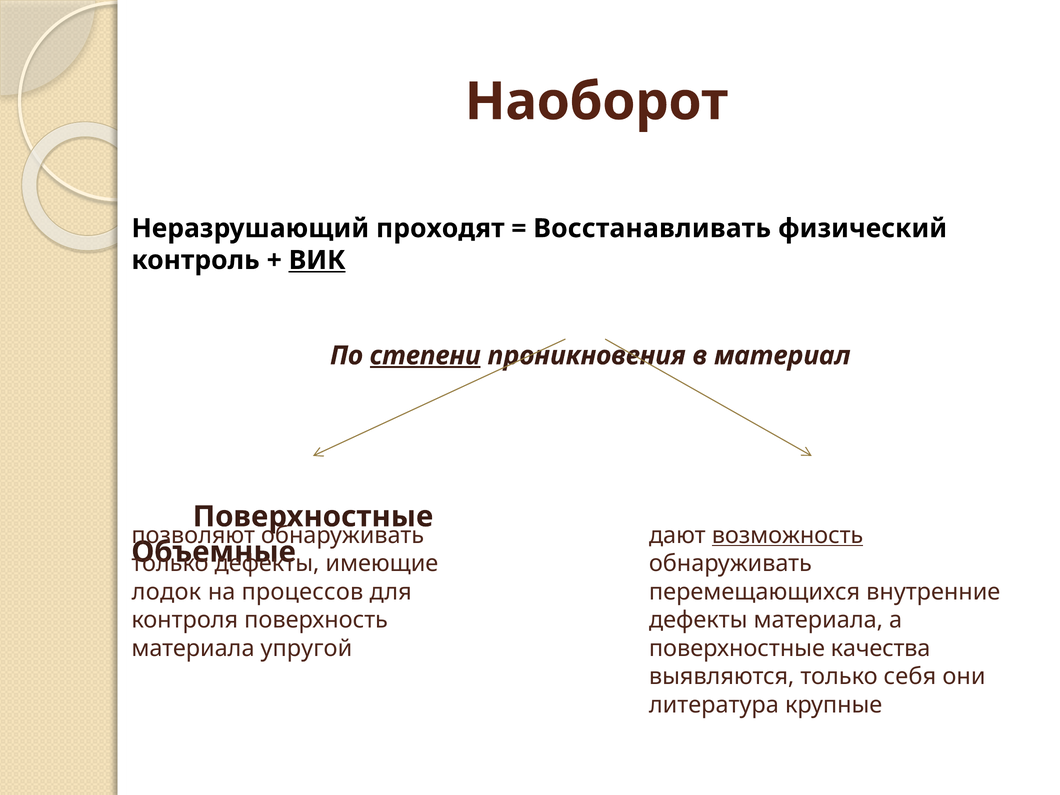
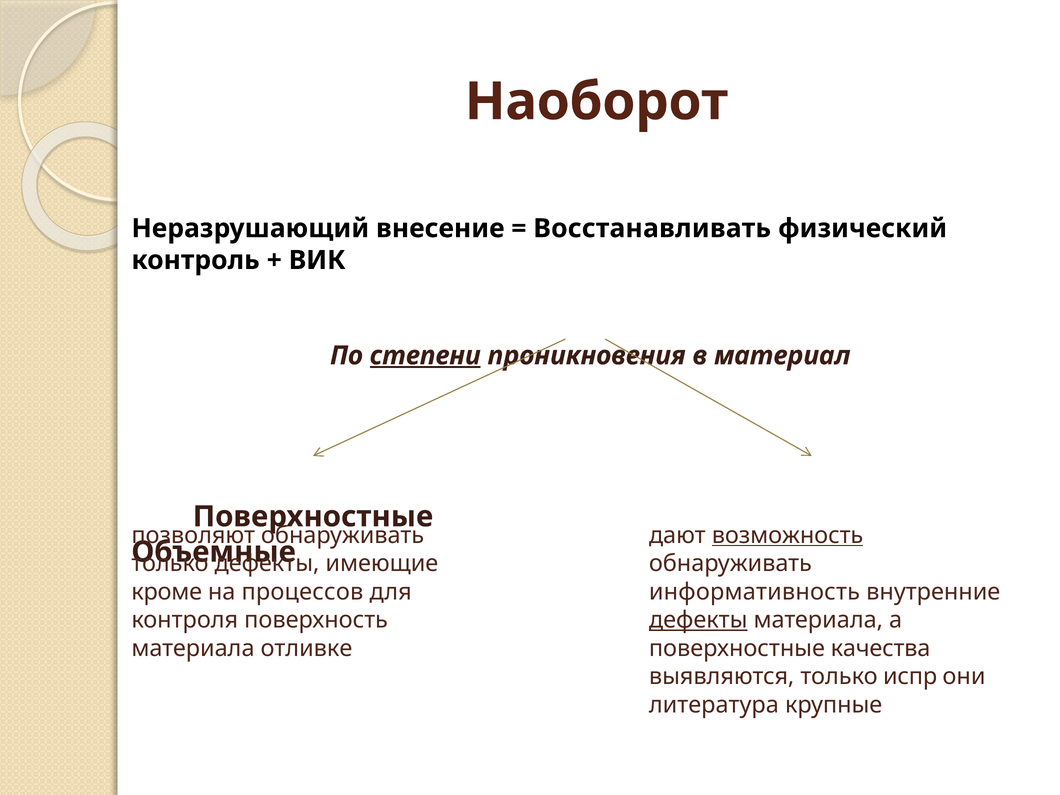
проходят: проходят -> внесение
ВИК underline: present -> none
лодок: лодок -> кроме
перемещающихся: перемещающихся -> информативность
дефекты at (698, 620) underline: none -> present
упругой: упругой -> отливке
себя: себя -> испр
